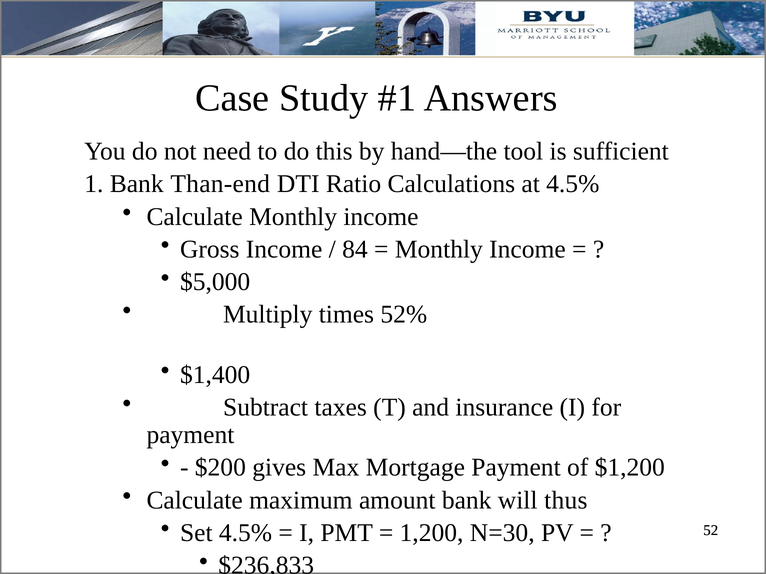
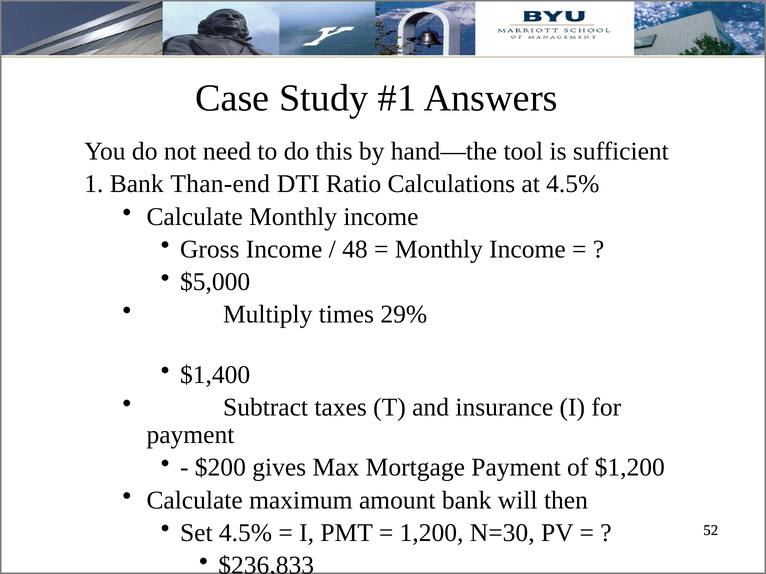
84: 84 -> 48
52%: 52% -> 29%
thus: thus -> then
